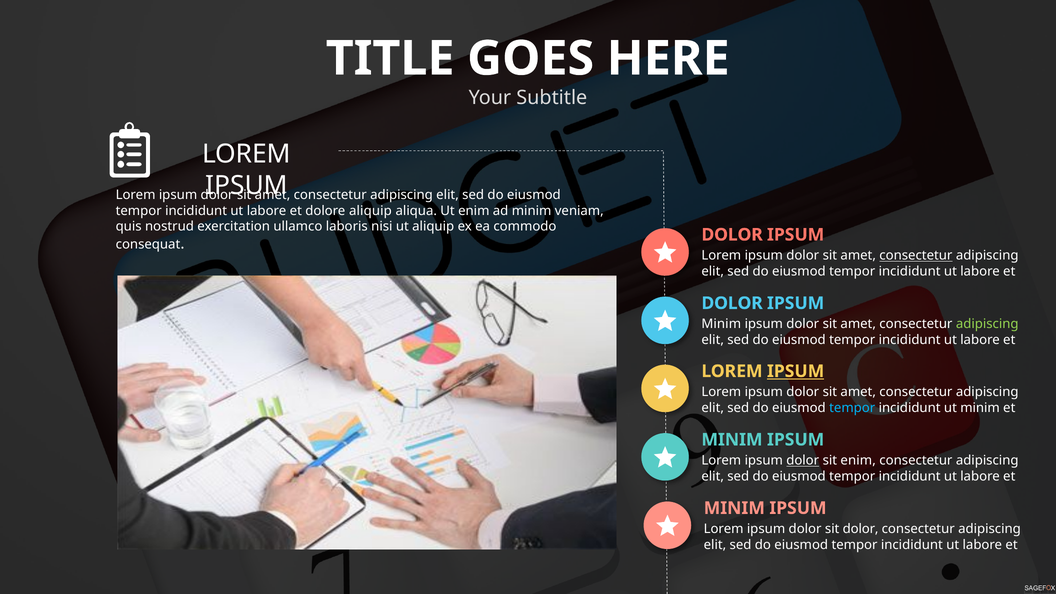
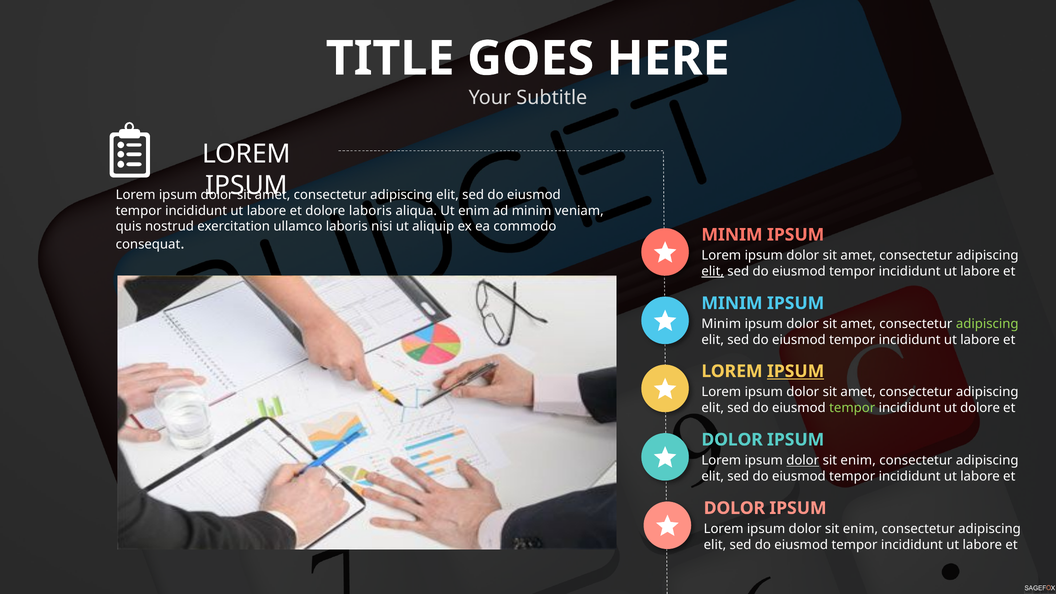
dolore aliquip: aliquip -> laboris
DOLOR at (732, 235): DOLOR -> MINIM
consectetur at (916, 256) underline: present -> none
elit at (713, 271) underline: none -> present
DOLOR at (732, 303): DOLOR -> MINIM
tempor at (852, 408) colour: light blue -> light green
ut minim: minim -> dolore
MINIM at (732, 440): MINIM -> DOLOR
MINIM at (734, 508): MINIM -> DOLOR
dolor at (861, 529): dolor -> enim
